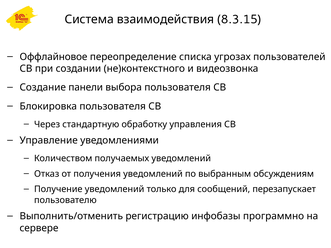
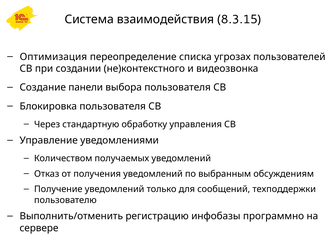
Оффлайновое: Оффлайновое -> Оптимизация
перезапускает: перезапускает -> техподдержки
